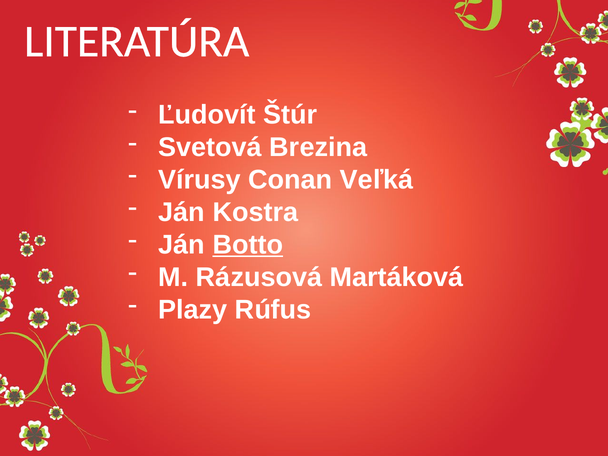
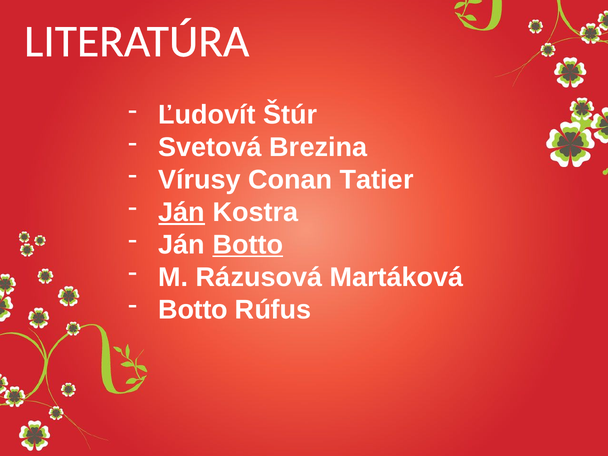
Veľká: Veľká -> Tatier
Ján at (182, 212) underline: none -> present
Plazy at (193, 310): Plazy -> Botto
